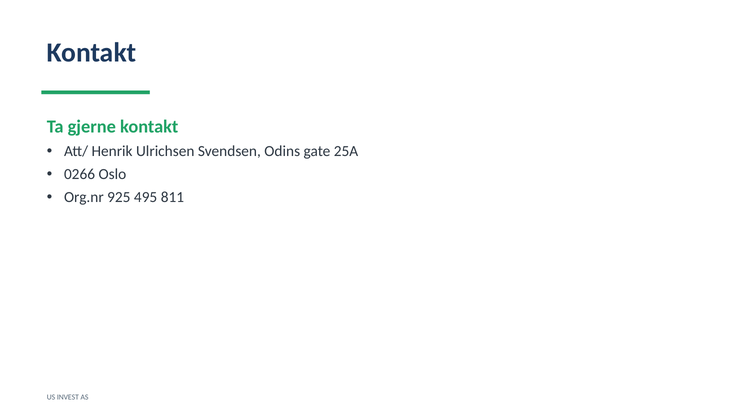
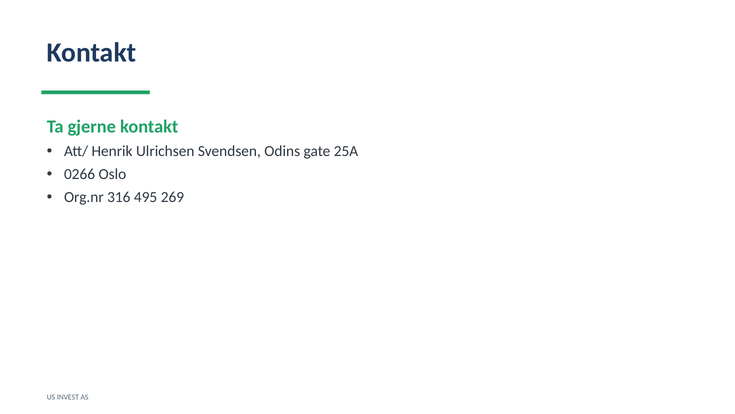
925: 925 -> 316
811: 811 -> 269
